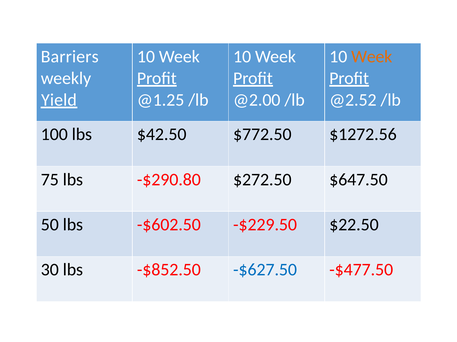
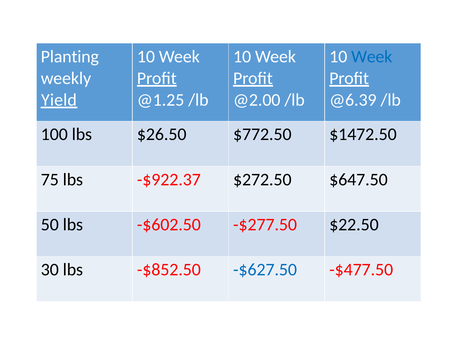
Barriers: Barriers -> Planting
Week at (372, 57) colour: orange -> blue
@2.52: @2.52 -> @6.39
$42.50: $42.50 -> $26.50
$1272.56: $1272.56 -> $1472.50
-$290.80: -$290.80 -> -$922.37
-$229.50: -$229.50 -> -$277.50
